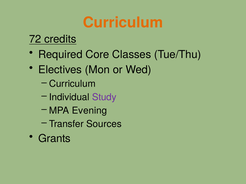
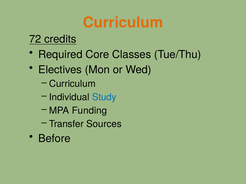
Study colour: purple -> blue
Evening: Evening -> Funding
Grants: Grants -> Before
